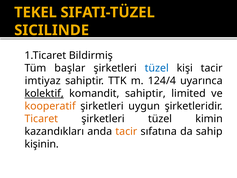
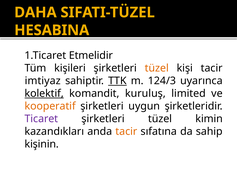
TEKEL: TEKEL -> DAHA
SICILINDE: SICILINDE -> HESABINA
Bildirmiş: Bildirmiş -> Etmelidir
başlar: başlar -> kişileri
tüzel at (157, 68) colour: blue -> orange
TTK underline: none -> present
124/4: 124/4 -> 124/3
komandit sahiptir: sahiptir -> kuruluş
Ticaret colour: orange -> purple
